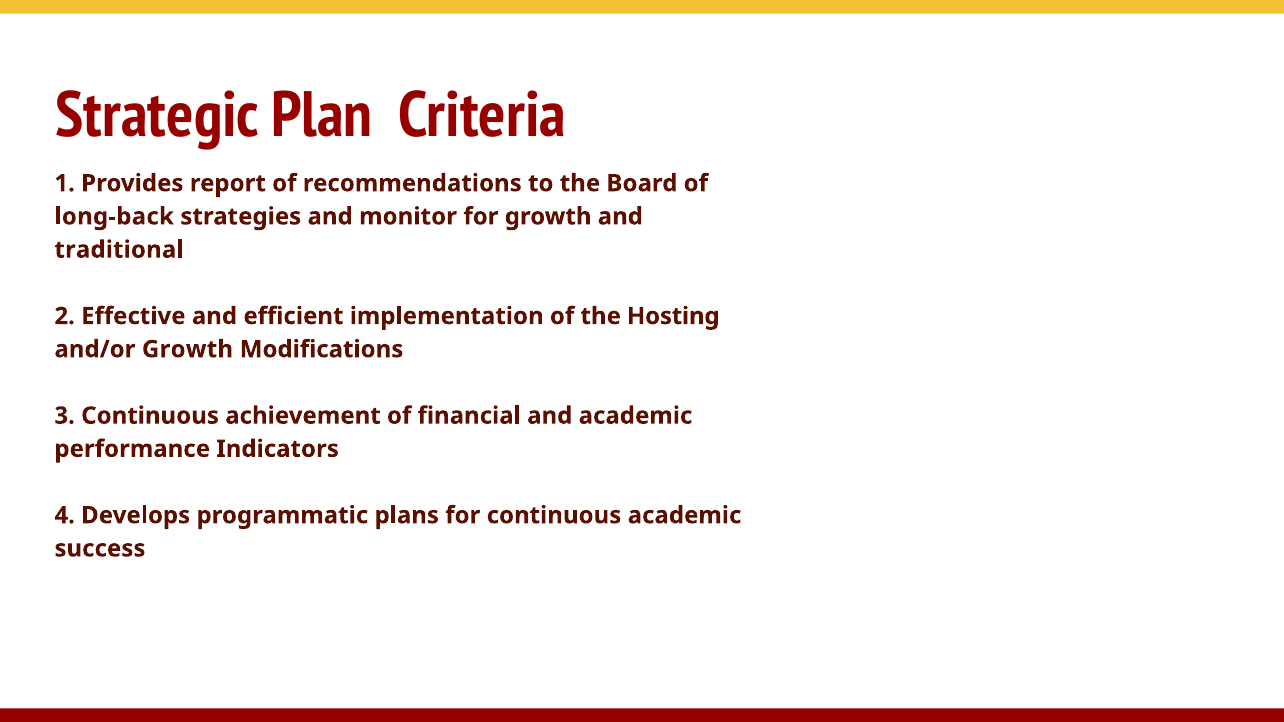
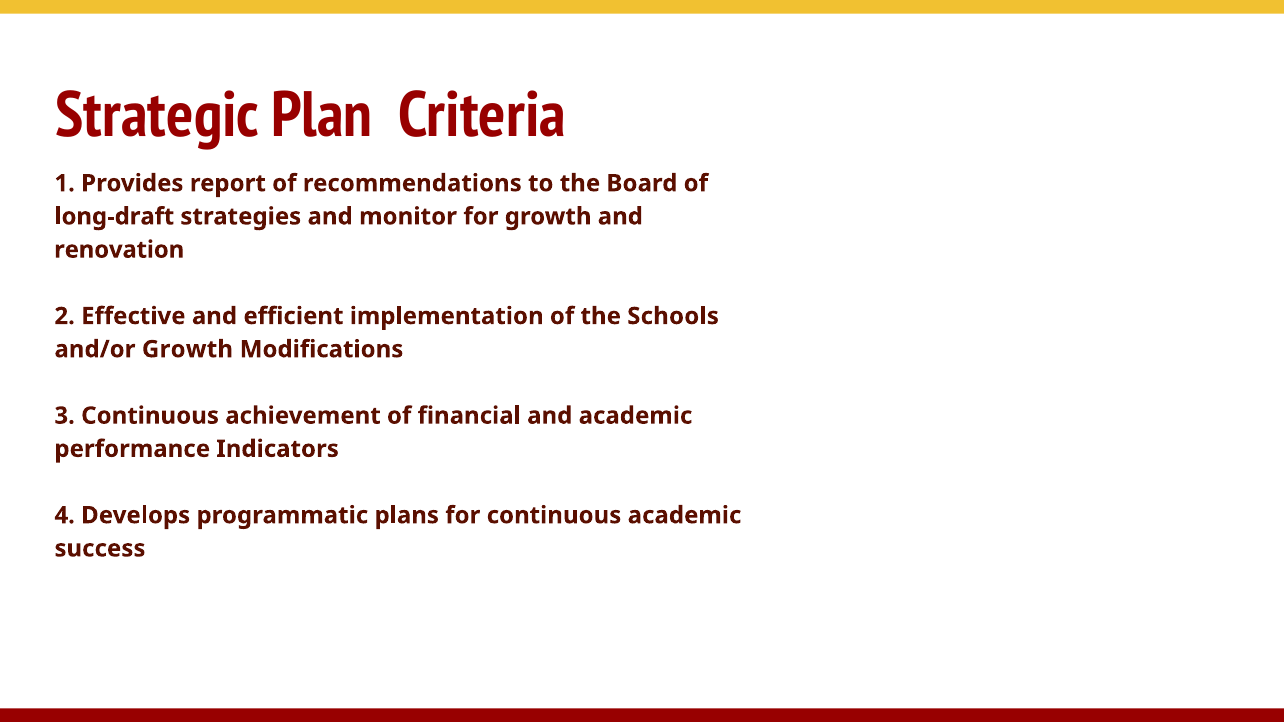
long-back: long-back -> long-draft
traditional: traditional -> renovation
Hosting: Hosting -> Schools
